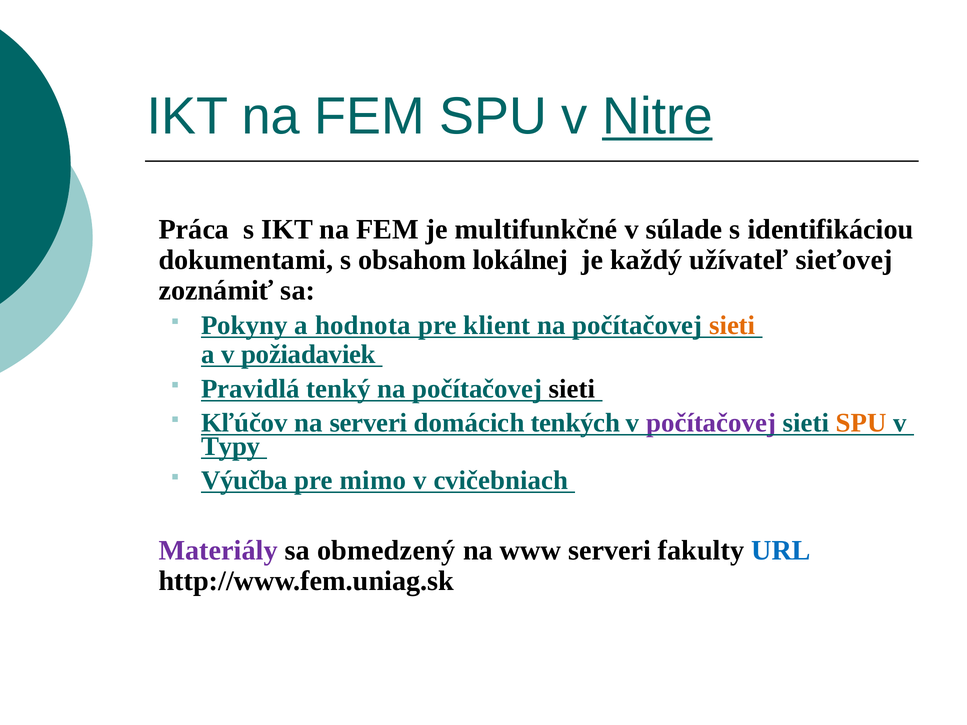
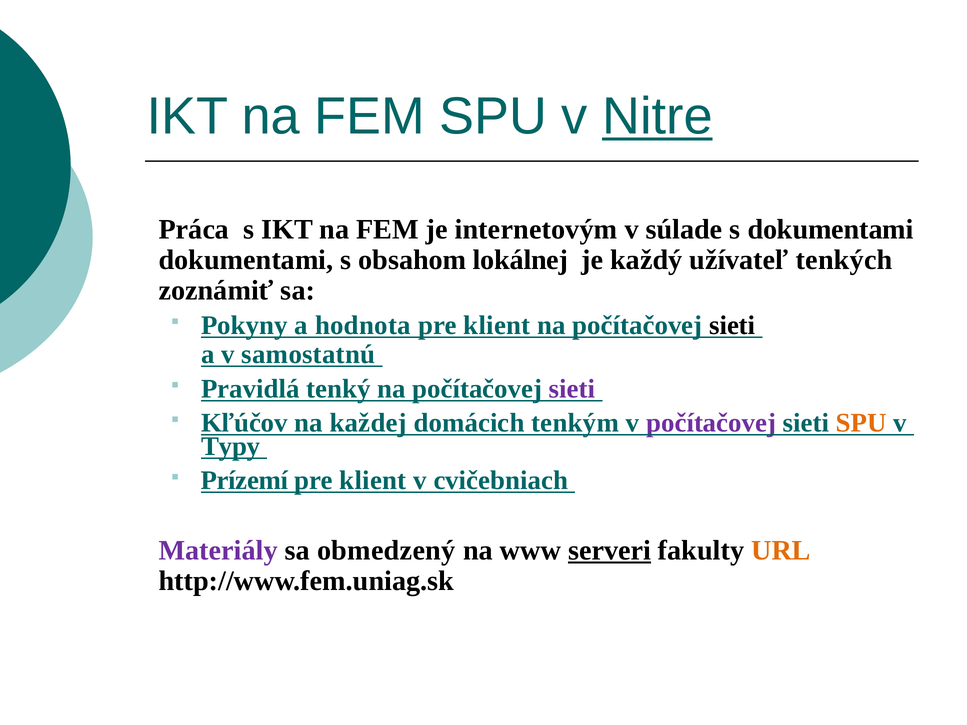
multifunkčné: multifunkčné -> internetovým
s identifikáciou: identifikáciou -> dokumentami
sieťovej: sieťovej -> tenkých
sieti at (732, 325) colour: orange -> black
požiadaviek: požiadaviek -> samostatnú
sieti at (572, 389) colour: black -> purple
na serveri: serveri -> každej
tenkých: tenkých -> tenkým
Výučba: Výučba -> Prízemí
mimo at (373, 481): mimo -> klient
serveri at (610, 551) underline: none -> present
URL colour: blue -> orange
